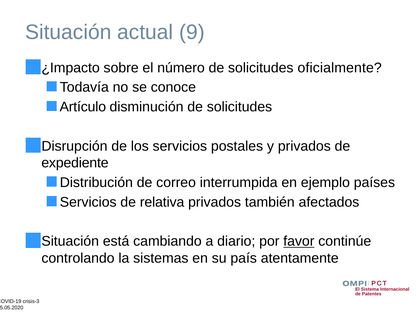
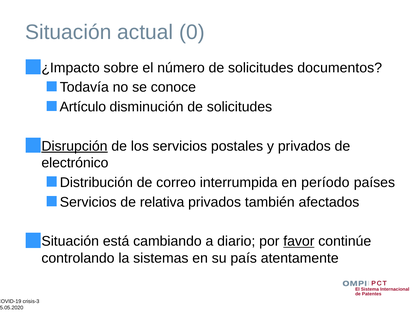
9: 9 -> 0
oficialmente: oficialmente -> documentos
Disrupción underline: none -> present
expediente: expediente -> electrónico
ejemplo: ejemplo -> período
